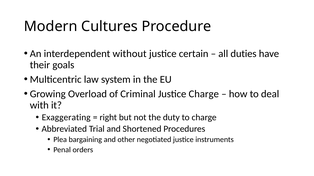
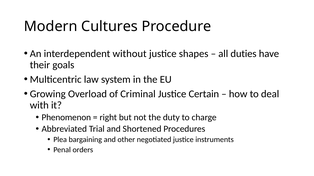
certain: certain -> shapes
Justice Charge: Charge -> Certain
Exaggerating: Exaggerating -> Phenomenon
